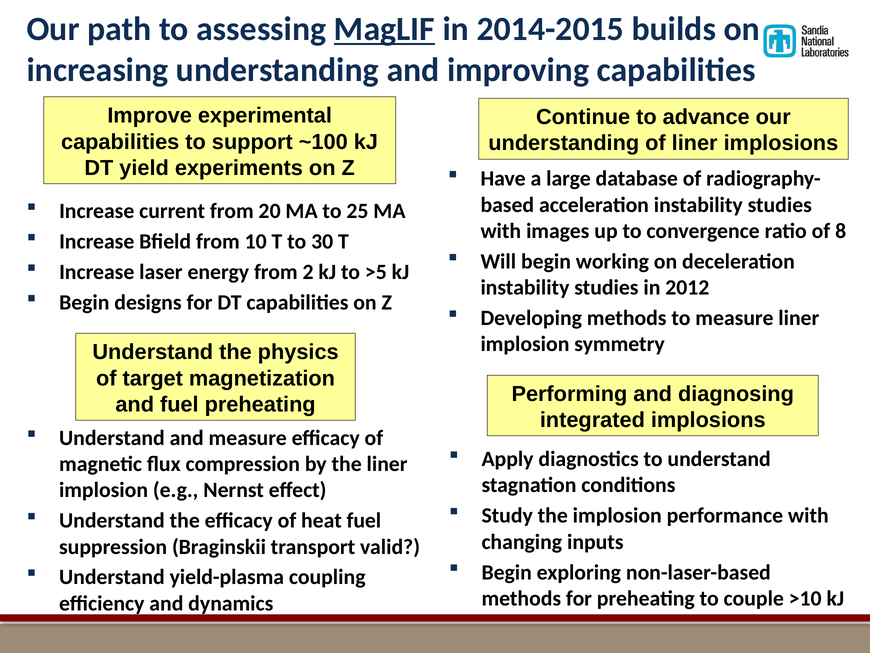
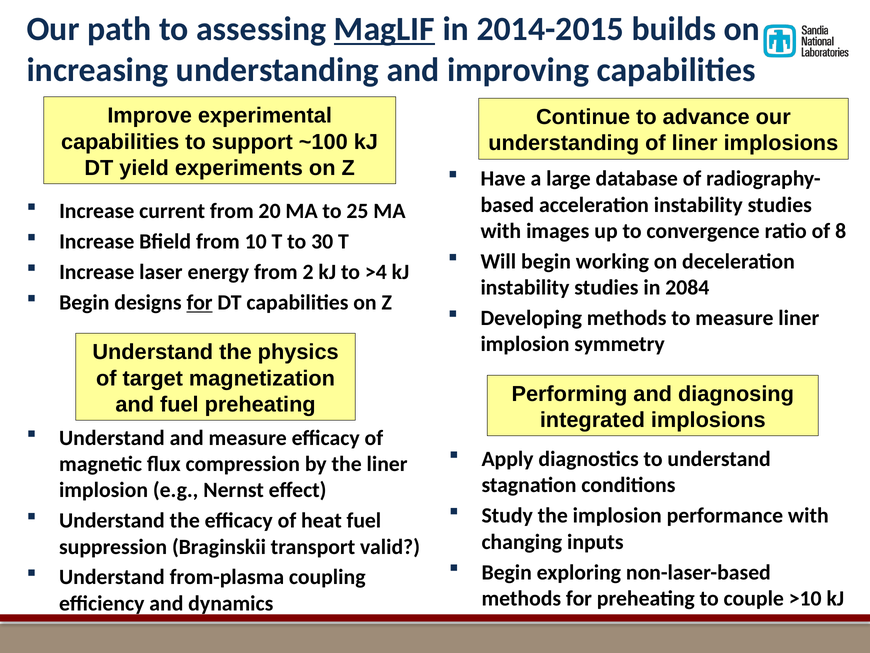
>5: >5 -> >4
2012: 2012 -> 2084
for at (200, 302) underline: none -> present
yield-plasma: yield-plasma -> from-plasma
